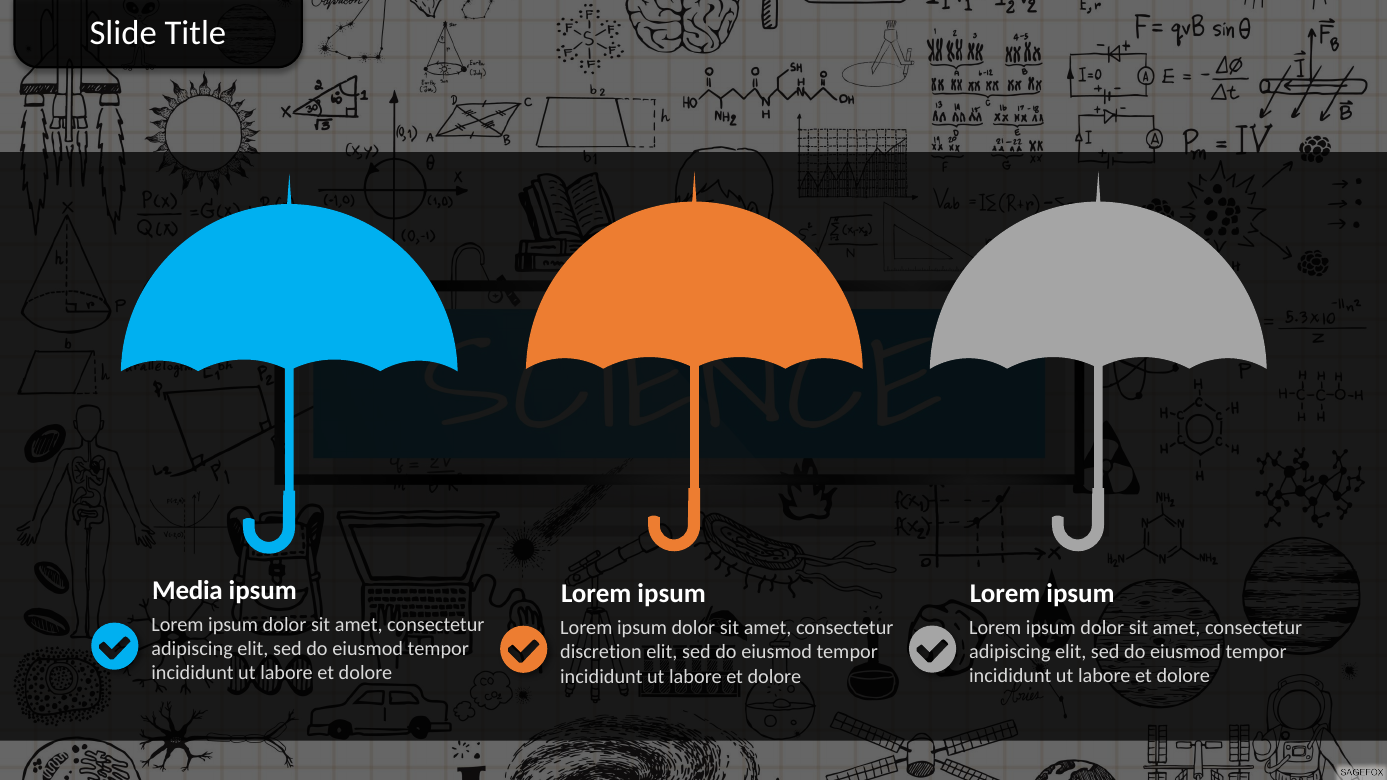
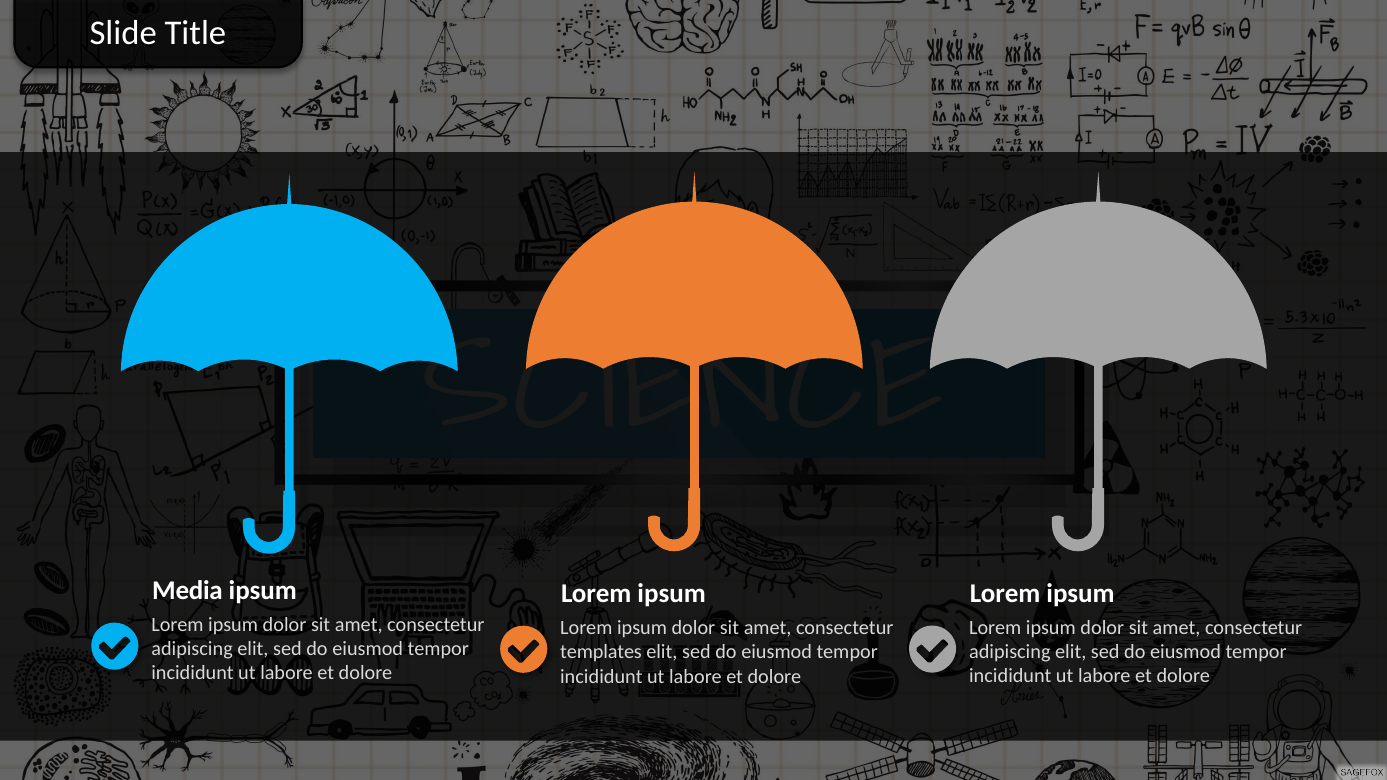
discretion: discretion -> templates
